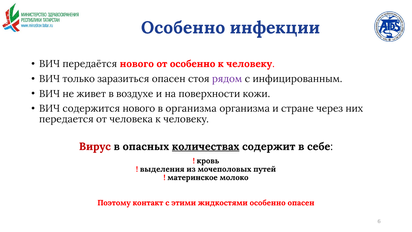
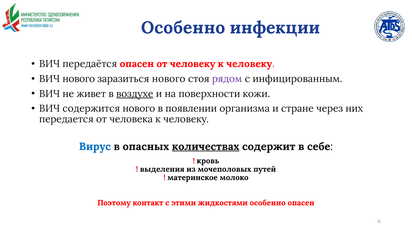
передаётся нового: нового -> опасен
от особенно: особенно -> человеку
ВИЧ только: только -> нового
заразиться опасен: опасен -> нового
воздухе underline: none -> present
в организма: организма -> появлении
Вирус colour: red -> blue
